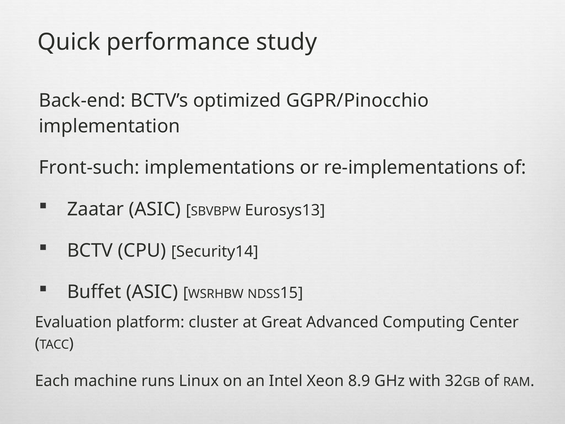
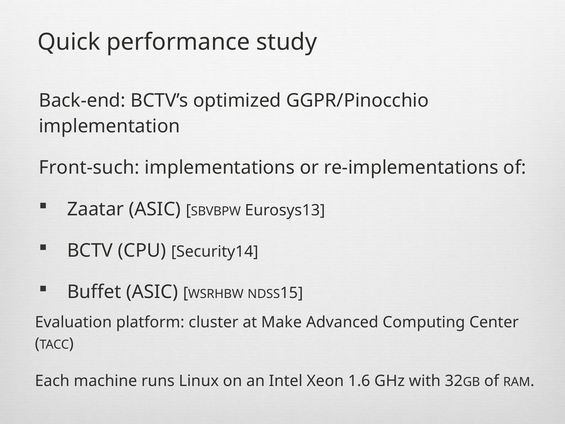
Great: Great -> Make
8.9: 8.9 -> 1.6
